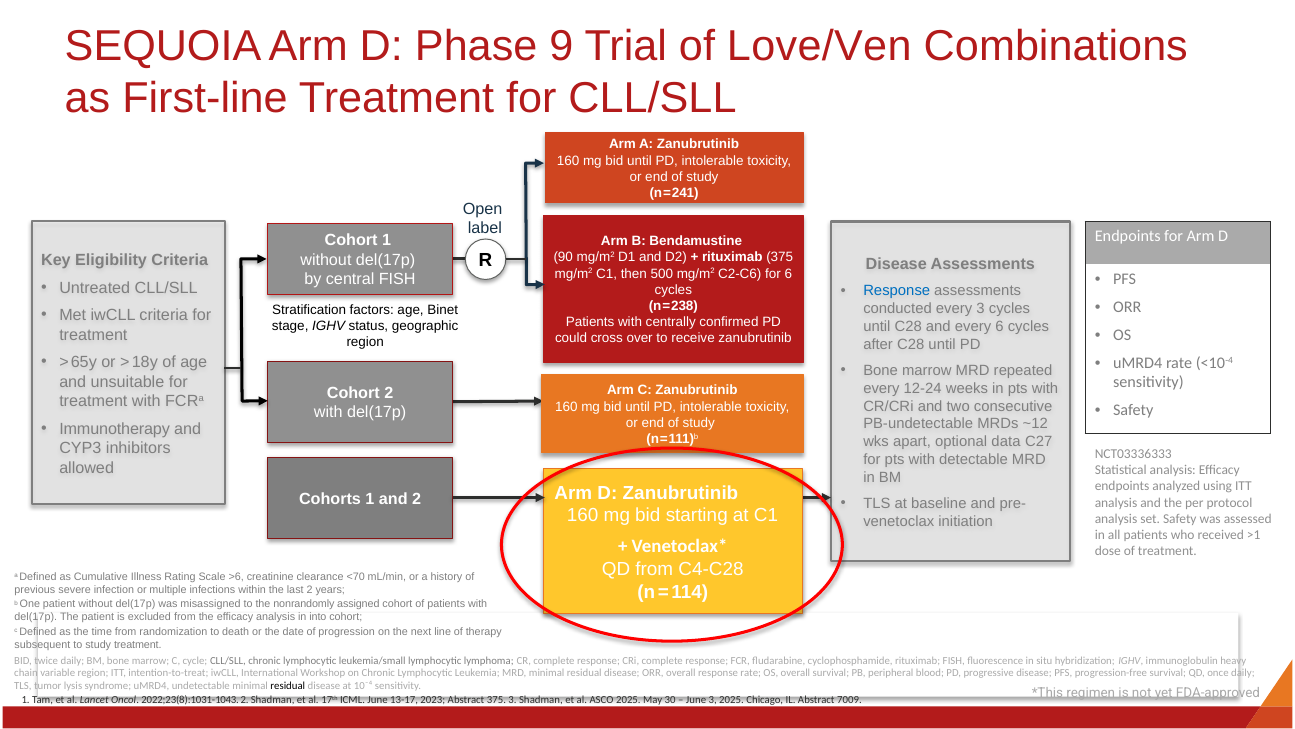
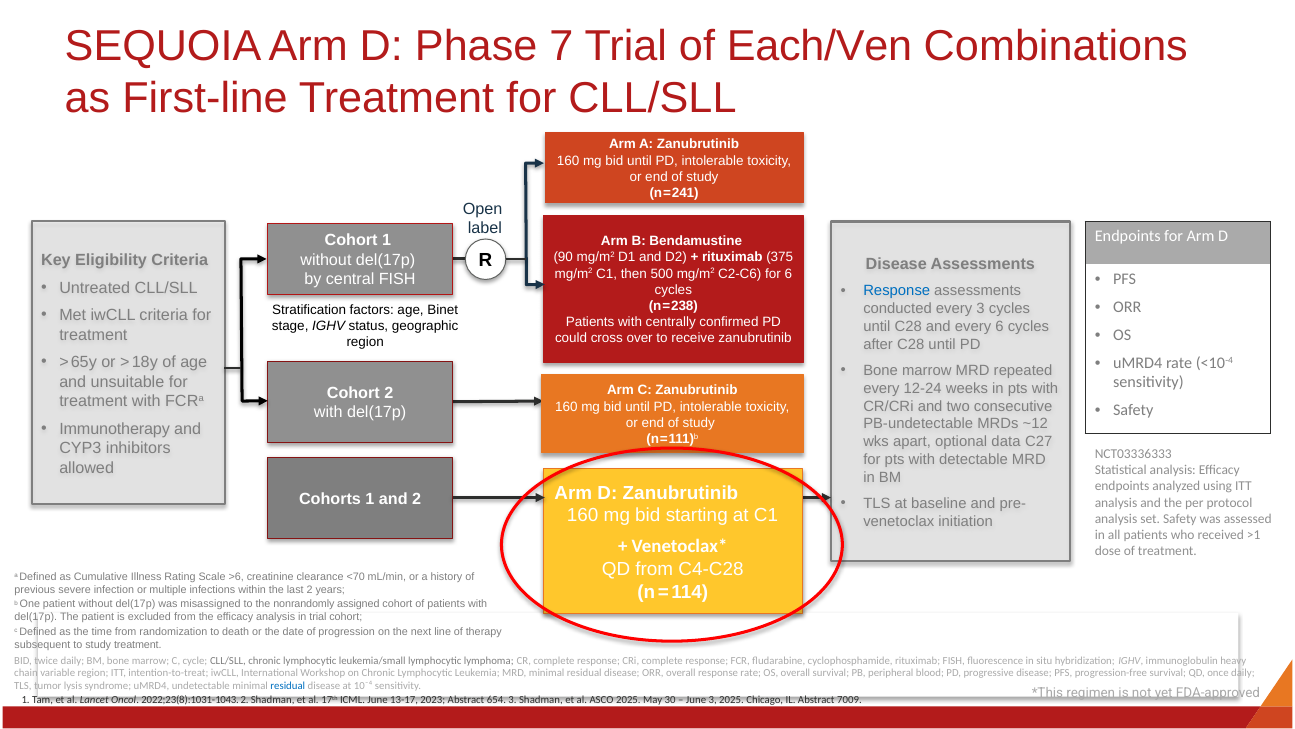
9: 9 -> 7
Love/Ven: Love/Ven -> Each/Ven
in into: into -> trial
residual at (288, 686) colour: black -> blue
Abstract 375: 375 -> 654
